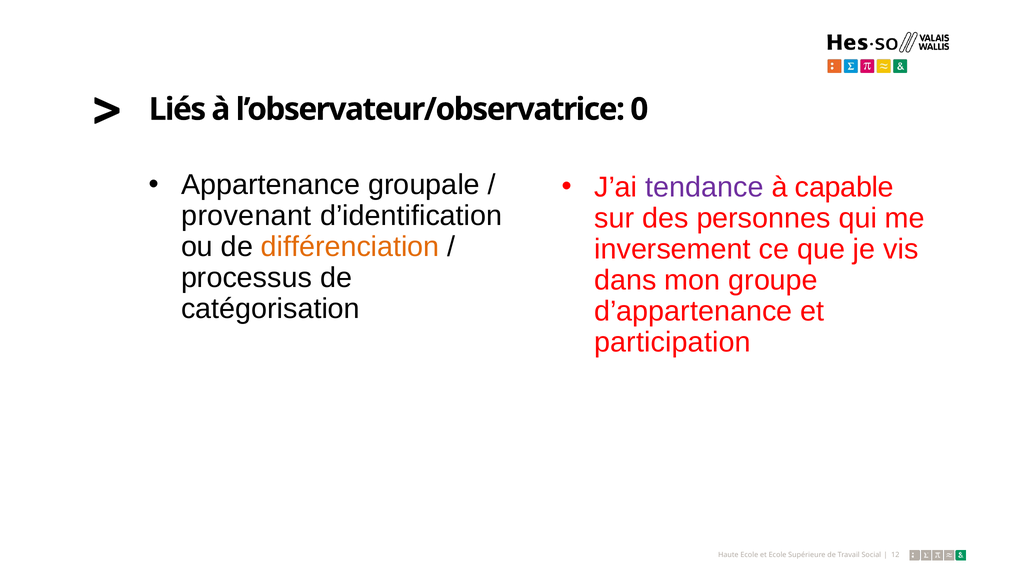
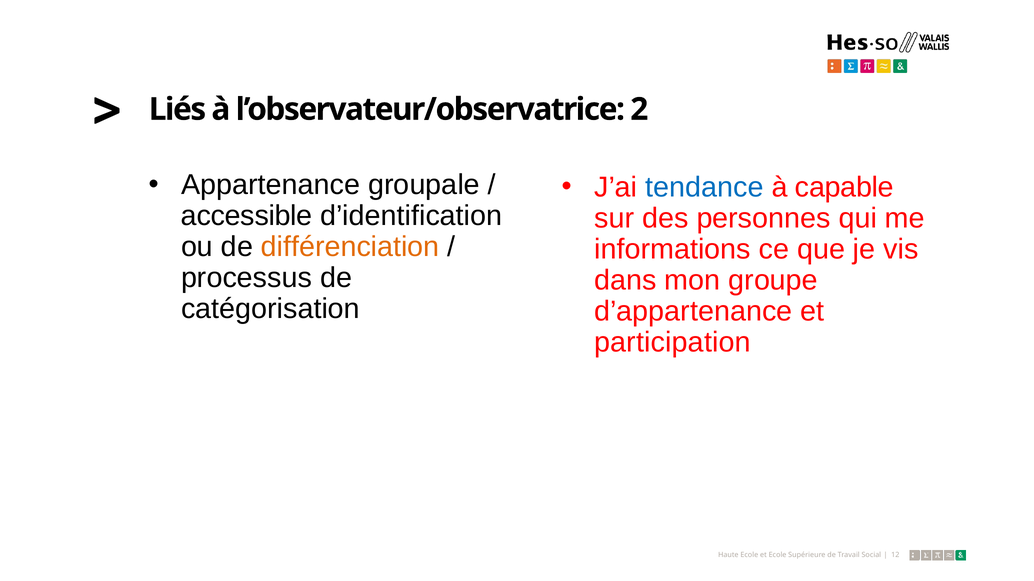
0: 0 -> 2
tendance colour: purple -> blue
provenant: provenant -> accessible
inversement: inversement -> informations
